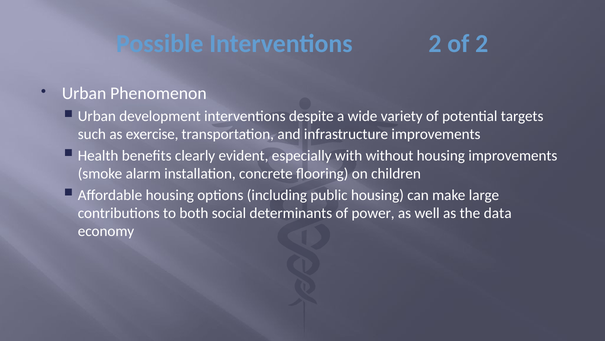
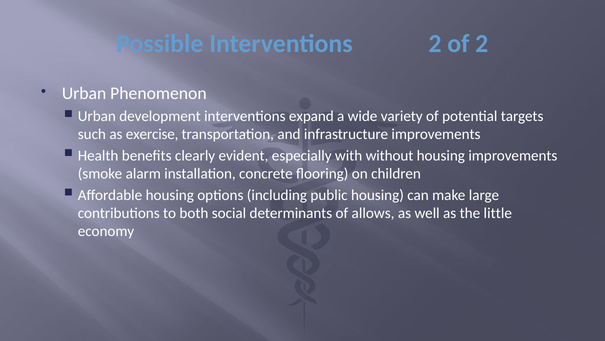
despite: despite -> expand
power: power -> allows
data: data -> little
